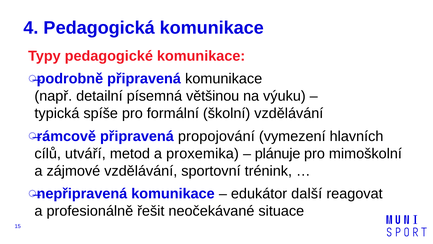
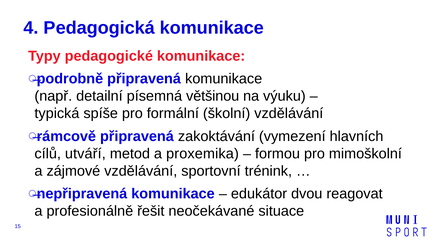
propojování: propojování -> zakoktávání
plánuje: plánuje -> formou
další: další -> dvou
